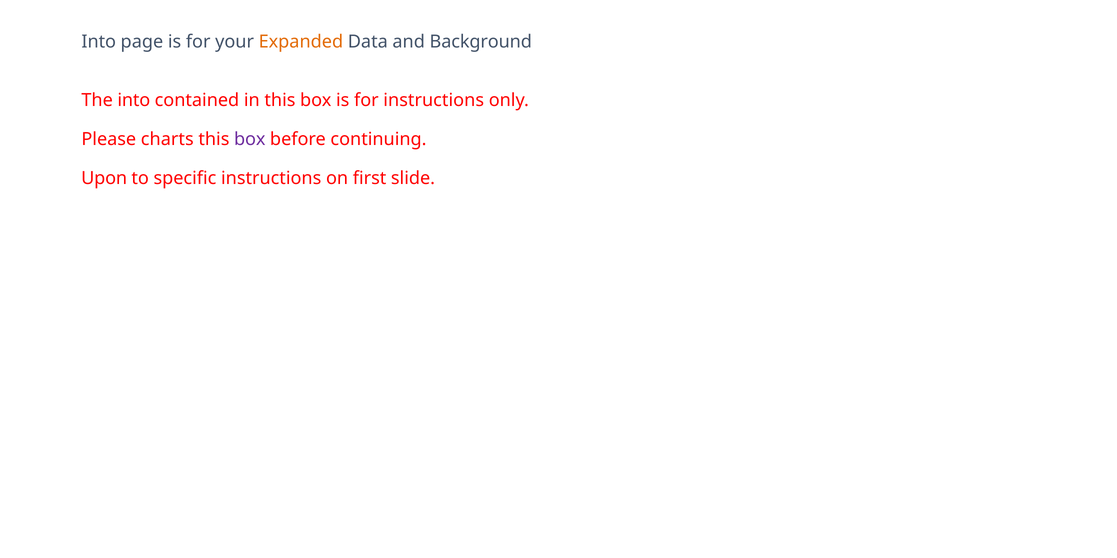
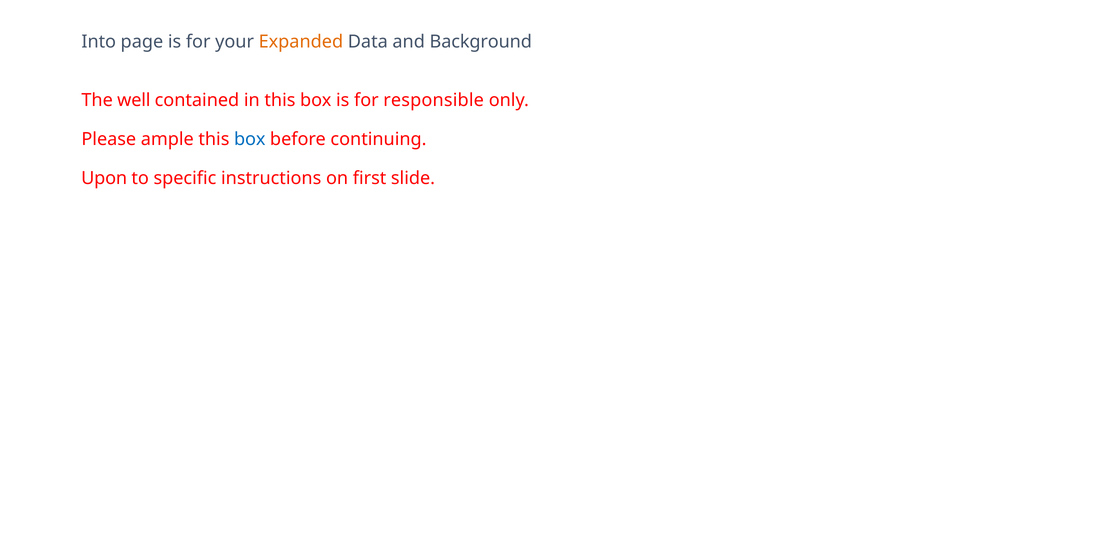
The into: into -> well
for instructions: instructions -> responsible
charts: charts -> ample
box at (250, 139) colour: purple -> blue
